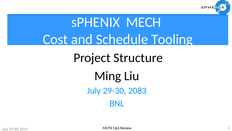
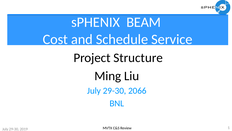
MECH: MECH -> BEAM
Tooling: Tooling -> Service
2083: 2083 -> 2066
